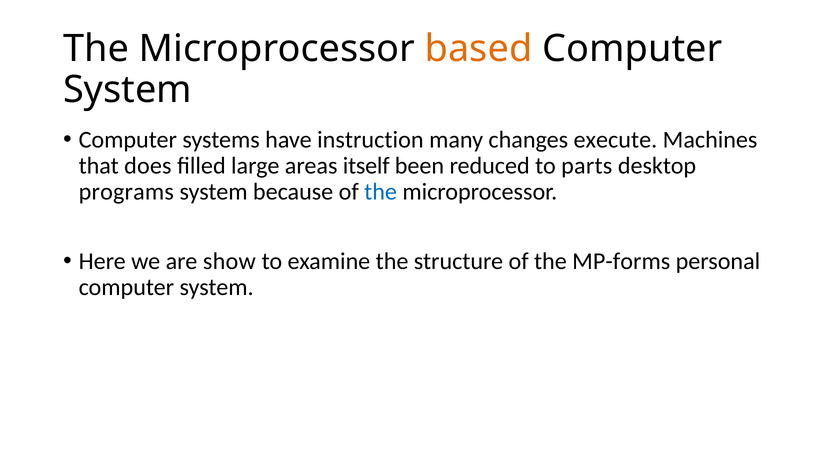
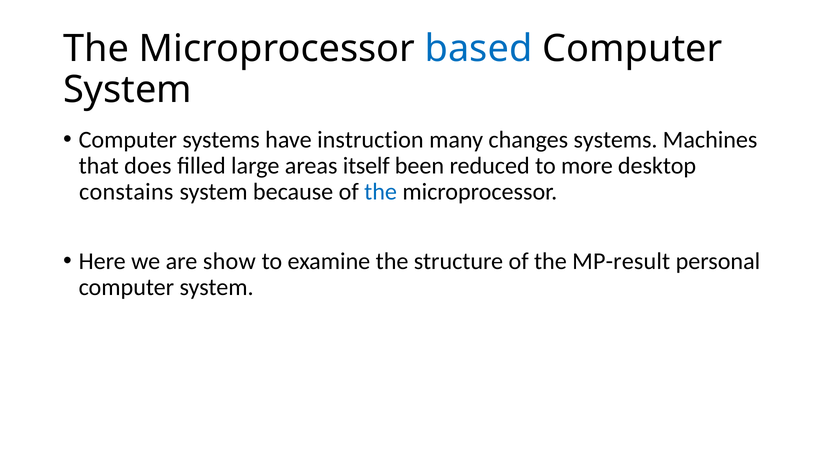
based colour: orange -> blue
changes execute: execute -> systems
parts: parts -> more
programs: programs -> constains
MP-forms: MP-forms -> MP-result
